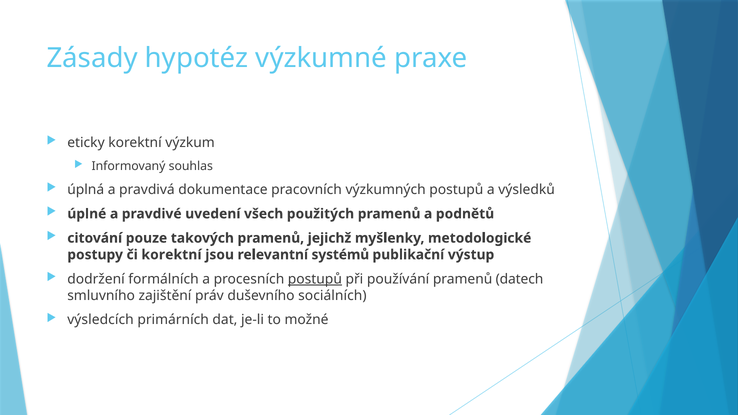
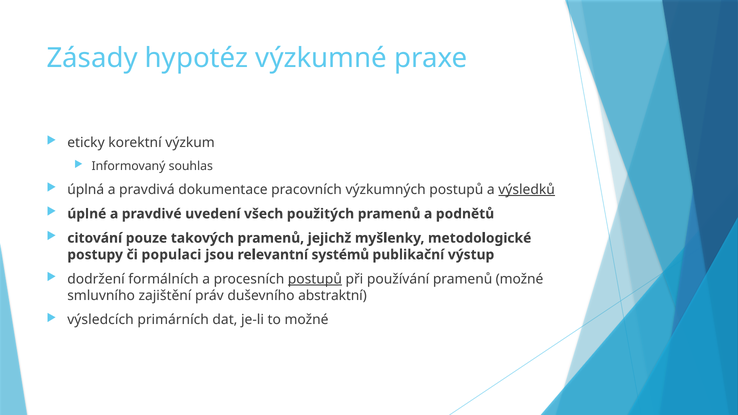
výsledků underline: none -> present
či korektní: korektní -> populaci
pramenů datech: datech -> možné
sociálních: sociálních -> abstraktní
